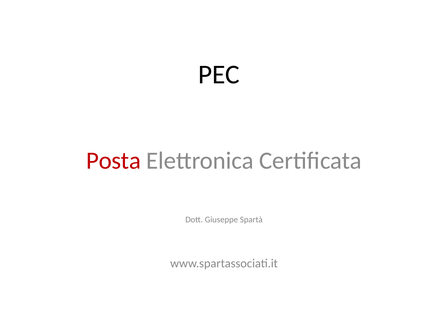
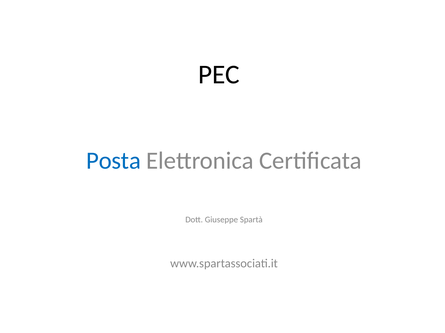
Posta colour: red -> blue
